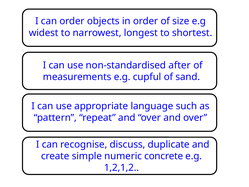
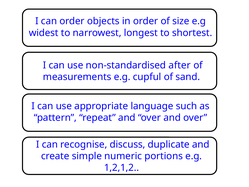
concrete: concrete -> portions
